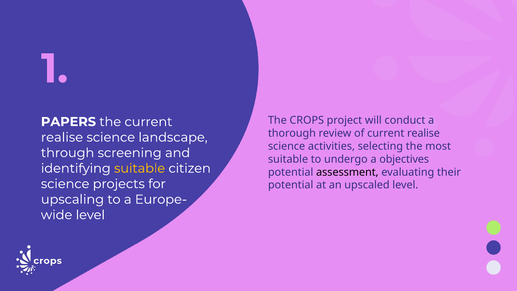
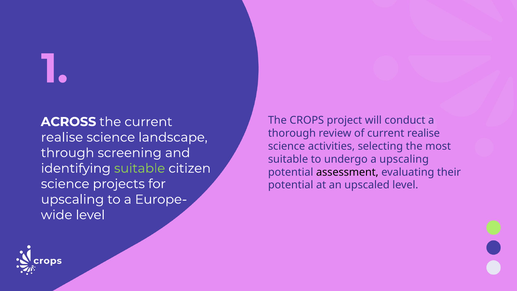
PAPERS: PAPERS -> ACROSS
a objectives: objectives -> upscaling
suitable at (140, 168) colour: yellow -> light green
